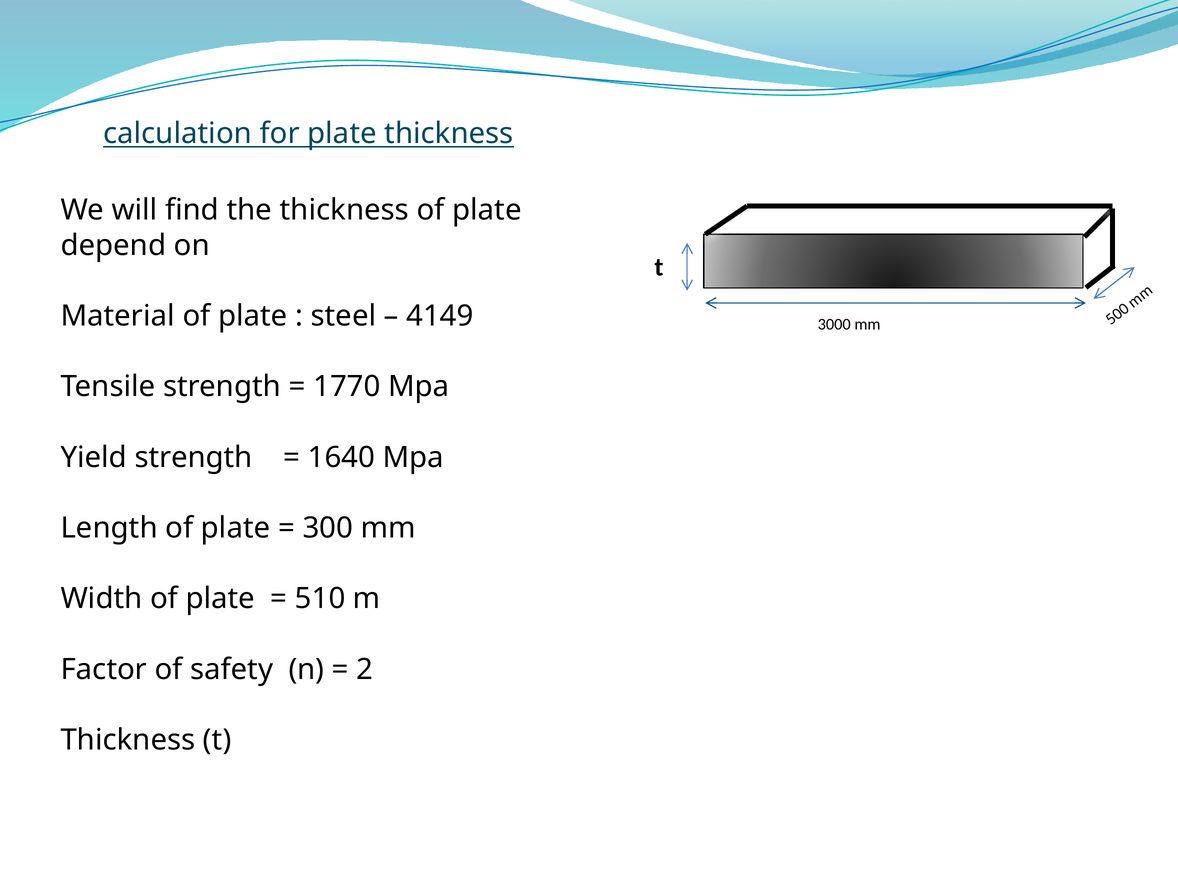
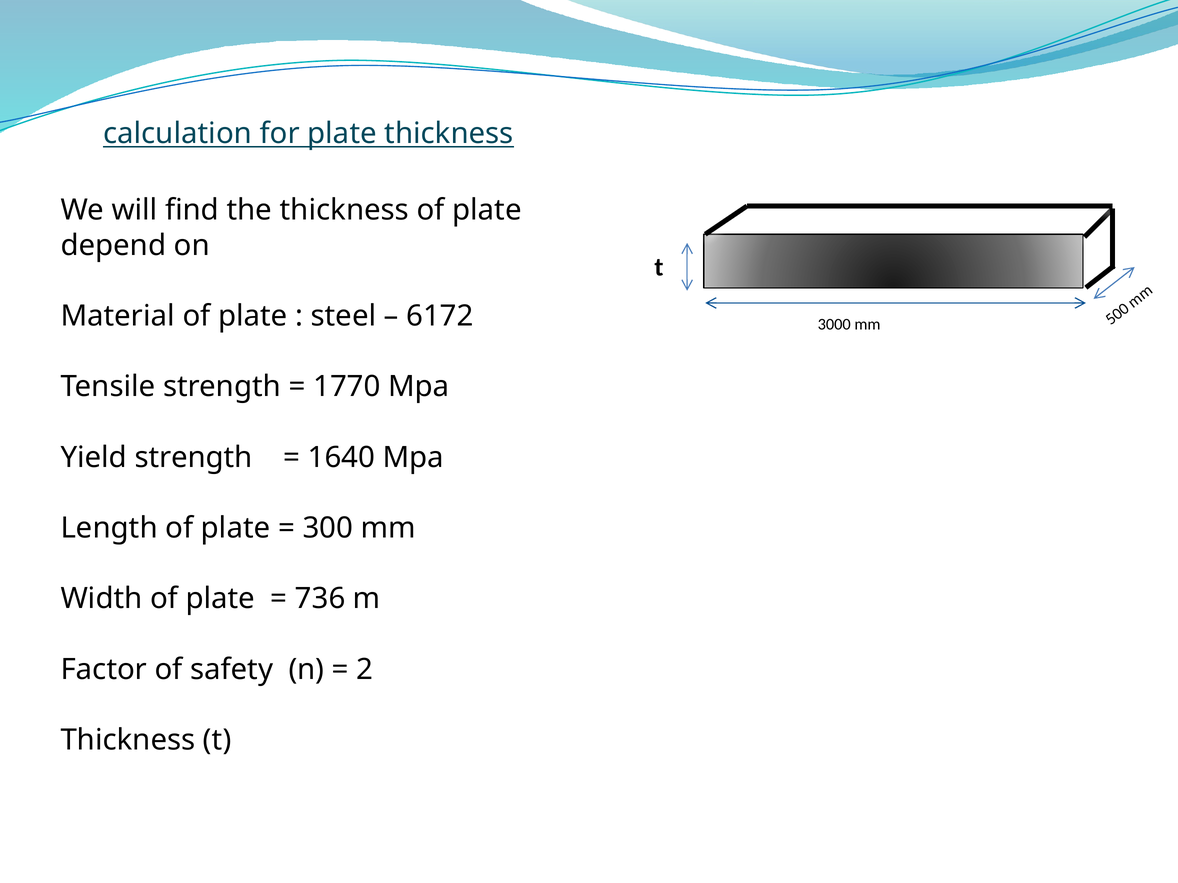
4149: 4149 -> 6172
510: 510 -> 736
